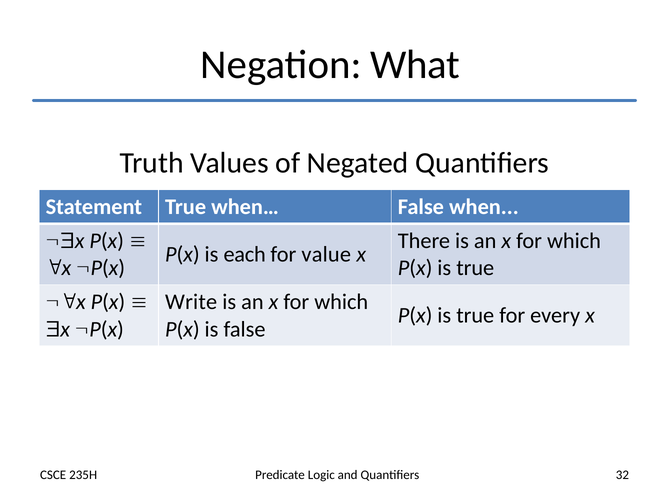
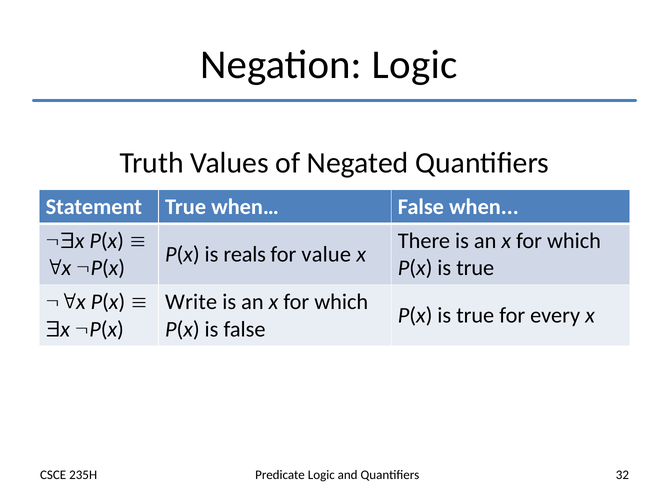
Negation What: What -> Logic
each: each -> reals
